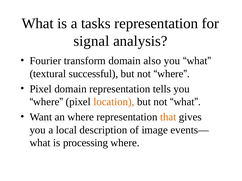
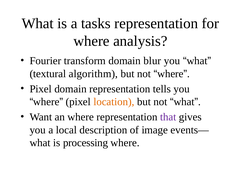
signal at (91, 41): signal -> where
also: also -> blur
successful: successful -> algorithm
that colour: orange -> purple
